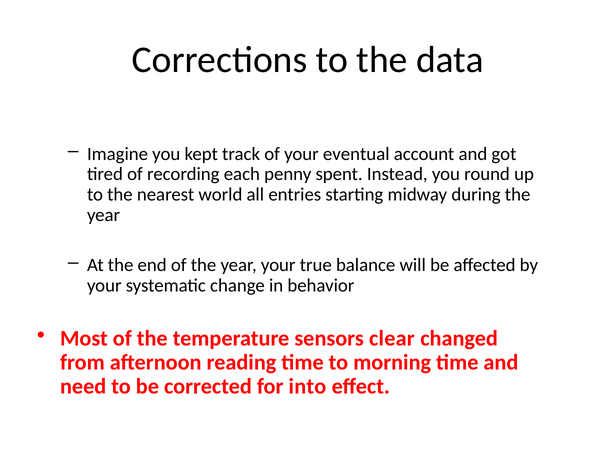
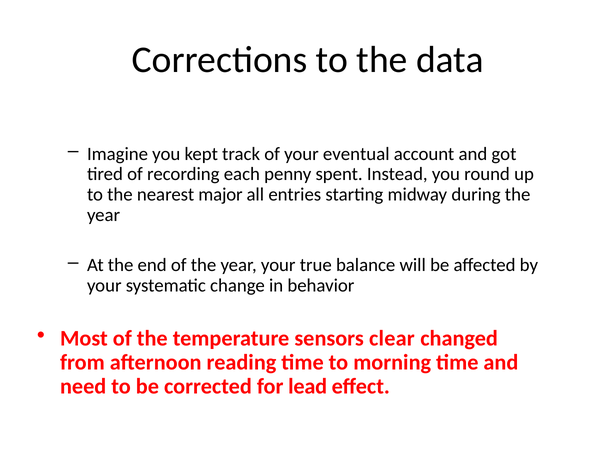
world: world -> major
into: into -> lead
